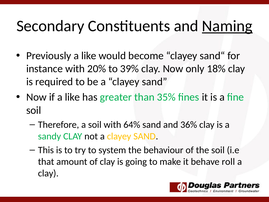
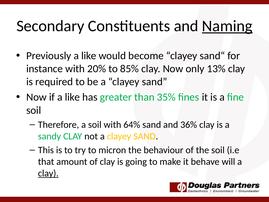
39%: 39% -> 85%
18%: 18% -> 13%
system: system -> micron
roll: roll -> will
clay at (48, 173) underline: none -> present
